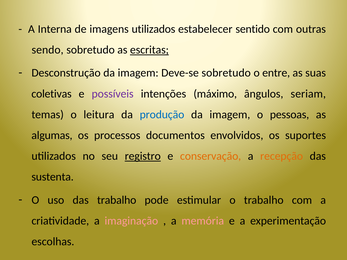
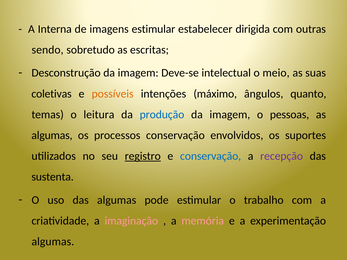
imagens utilizados: utilizados -> estimular
sentido: sentido -> dirigida
escritas underline: present -> none
Deve-se sobretudo: sobretudo -> intelectual
entre: entre -> meio
possíveis colour: purple -> orange
seriam: seriam -> quanto
processos documentos: documentos -> conservação
conservação at (211, 156) colour: orange -> blue
recepção colour: orange -> purple
das trabalho: trabalho -> algumas
escolhas at (53, 242): escolhas -> algumas
